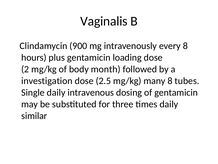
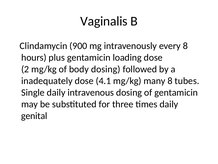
body month: month -> dosing
investigation: investigation -> inadequately
2.5: 2.5 -> 4.1
similar: similar -> genital
